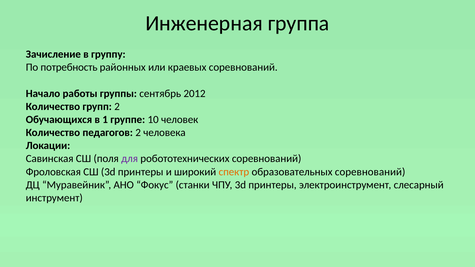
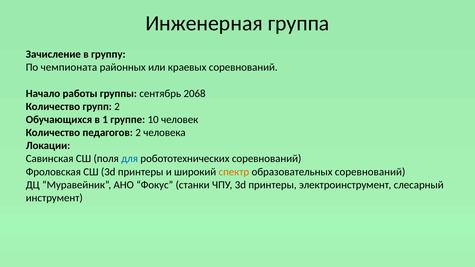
потребность: потребность -> чемпионата
2012: 2012 -> 2068
для colour: purple -> blue
